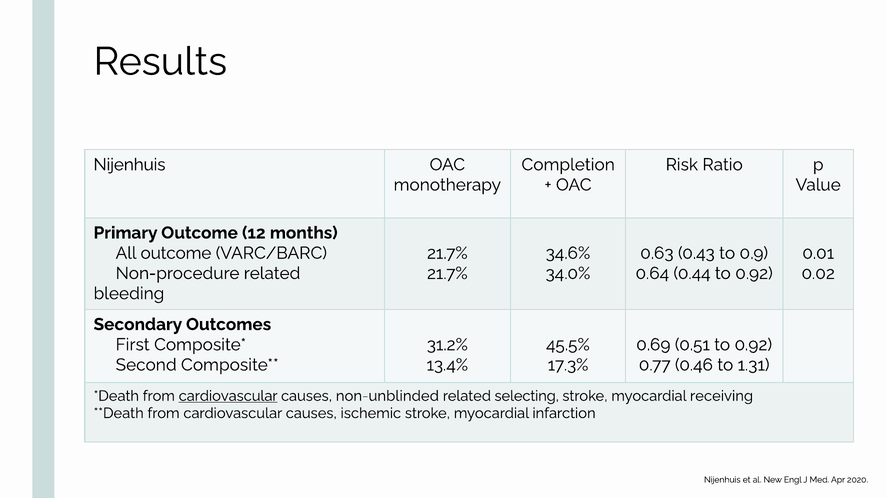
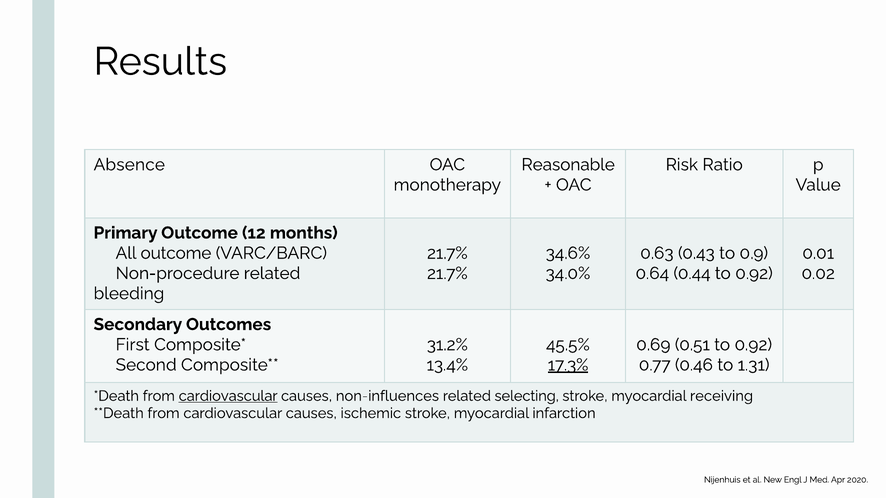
Nijenhuis at (129, 165): Nijenhuis -> Absence
Completion: Completion -> Reasonable
17.3% underline: none -> present
non-unblinded: non-unblinded -> non-influences
